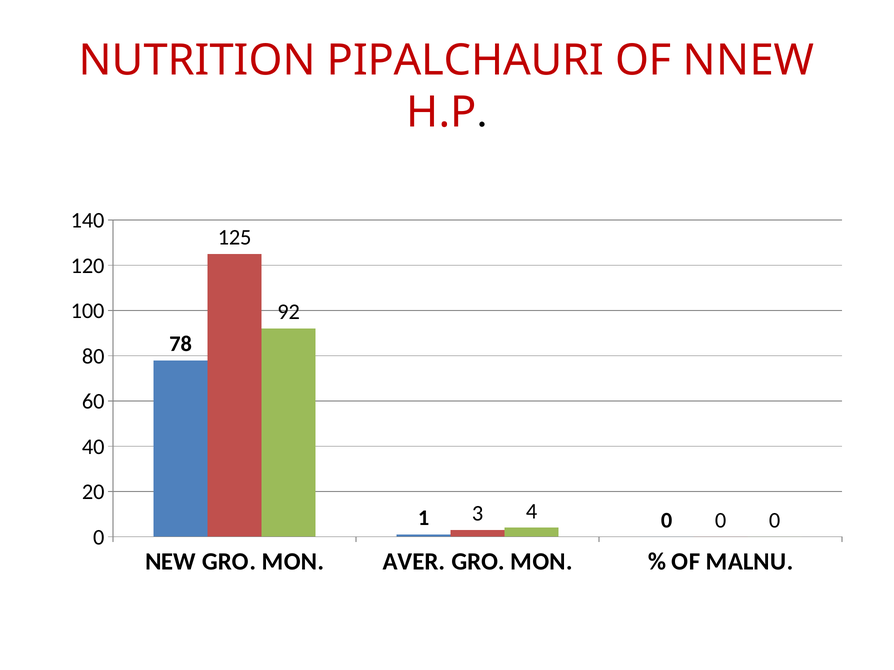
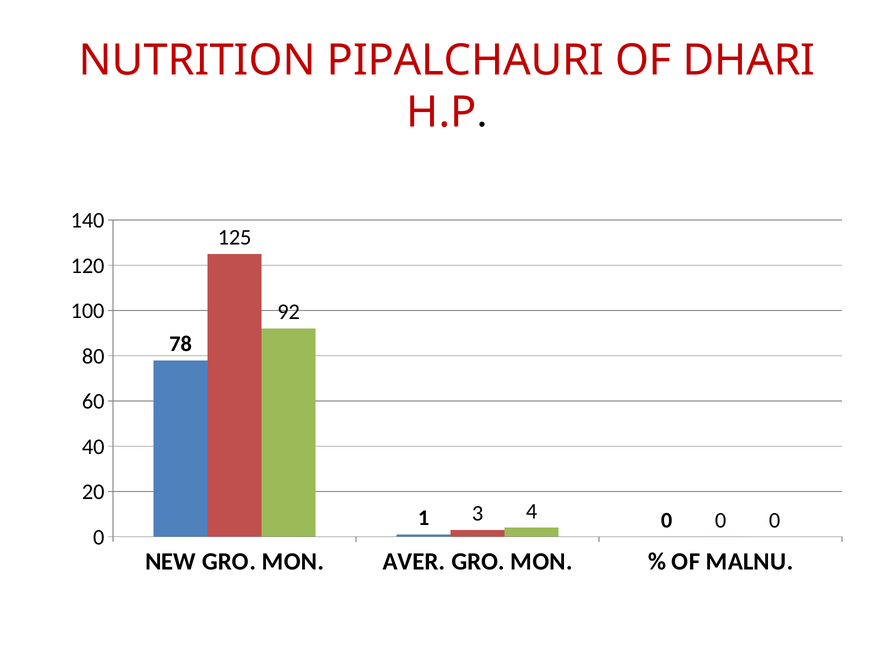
NNEW: NNEW -> DHARI
